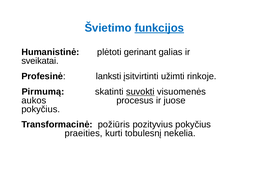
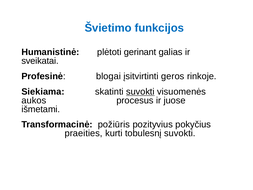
funkcijos underline: present -> none
lanksti: lanksti -> blogai
užimti: užimti -> geros
Pirmumą: Pirmumą -> Siekiama
pokyčius at (41, 109): pokyčius -> išmetami
tobulesnį nekelia: nekelia -> suvokti
